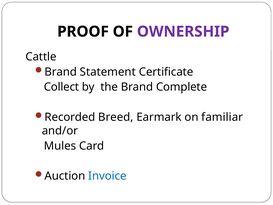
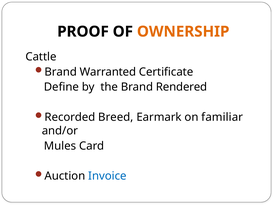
OWNERSHIP colour: purple -> orange
Statement: Statement -> Warranted
Collect: Collect -> Define
Complete: Complete -> Rendered
